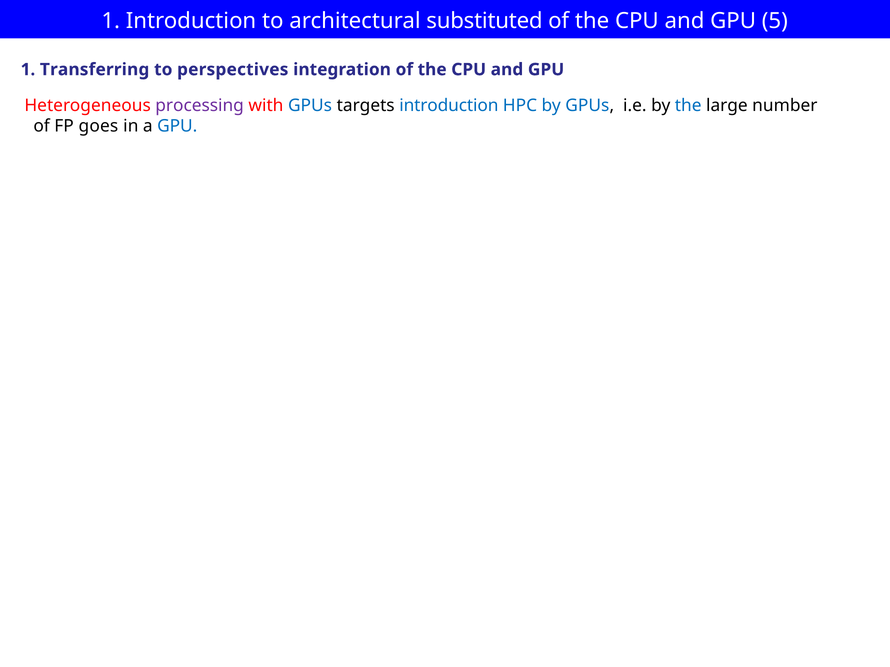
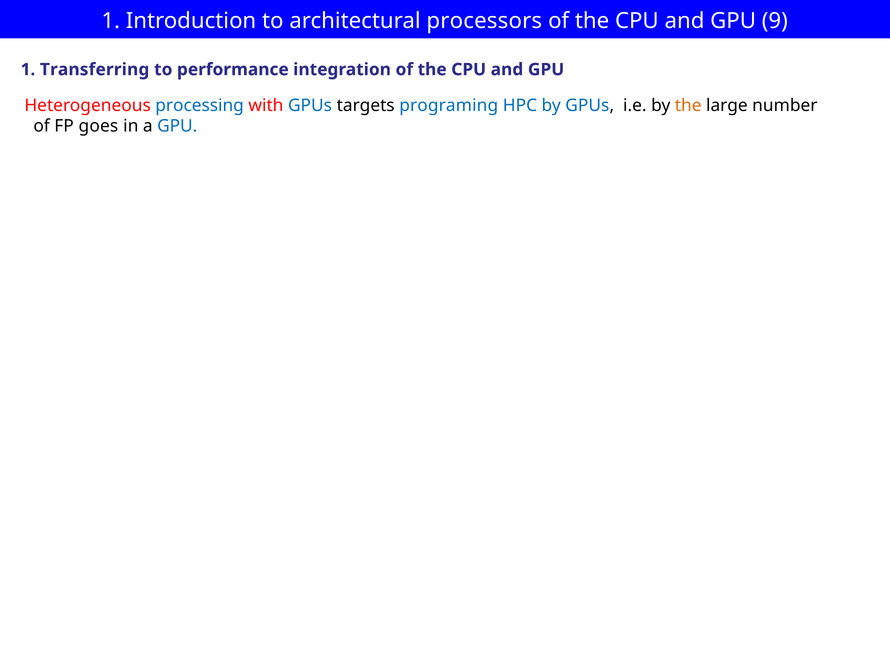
substituted: substituted -> processors
5: 5 -> 9
perspectives: perspectives -> performance
processing colour: purple -> blue
targets introduction: introduction -> programing
the at (688, 105) colour: blue -> orange
